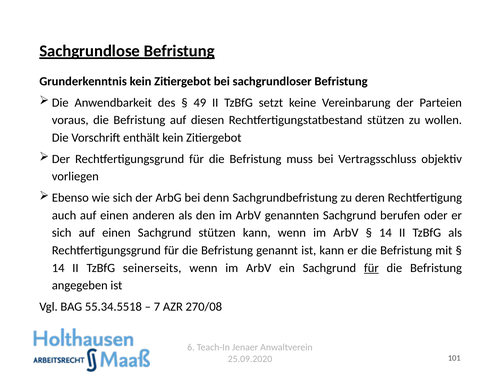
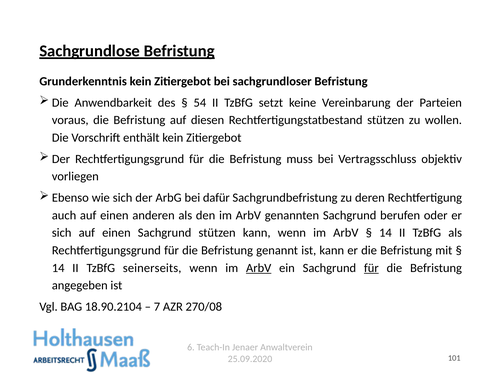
49: 49 -> 54
denn: denn -> dafür
ArbV at (259, 268) underline: none -> present
55.34.5518: 55.34.5518 -> 18.90.2104
